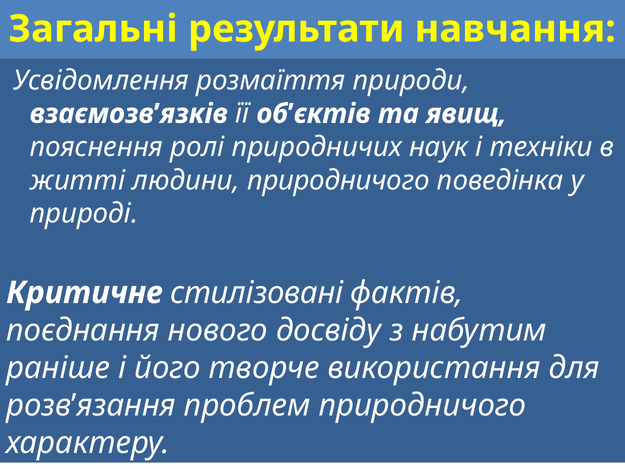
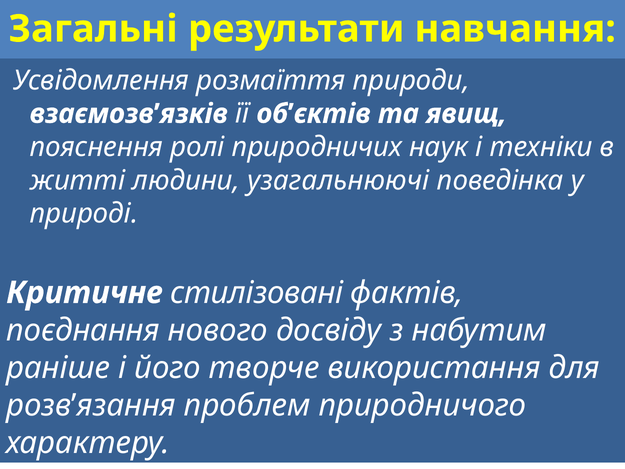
людини природничого: природничого -> узагальнюючі
